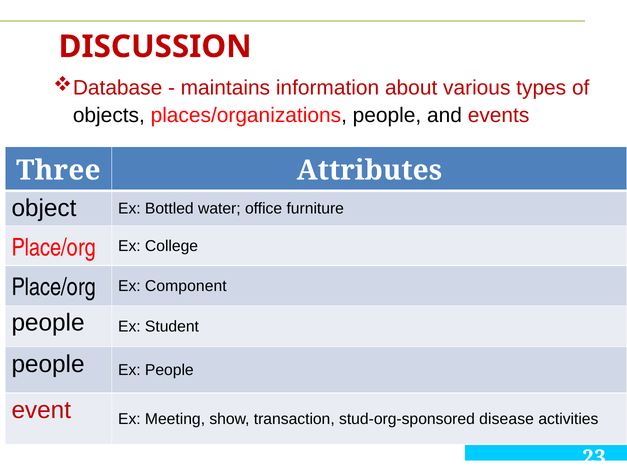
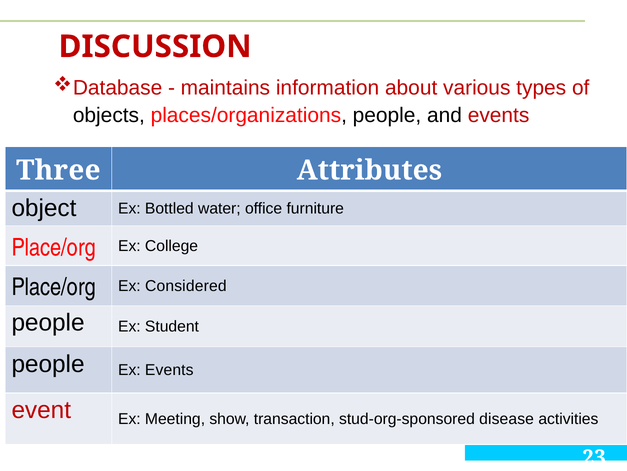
Component: Component -> Considered
Ex People: People -> Events
